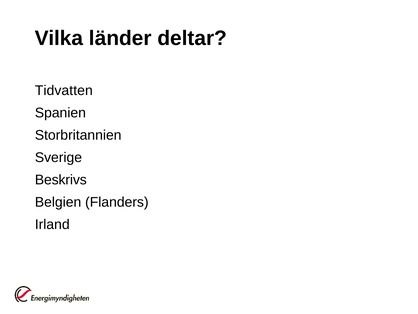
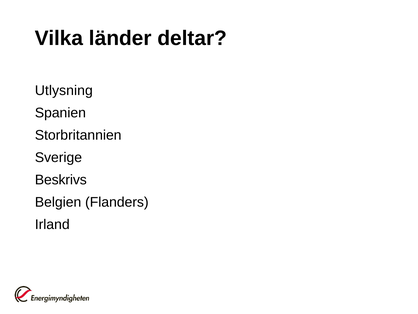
Tidvatten: Tidvatten -> Utlysning
